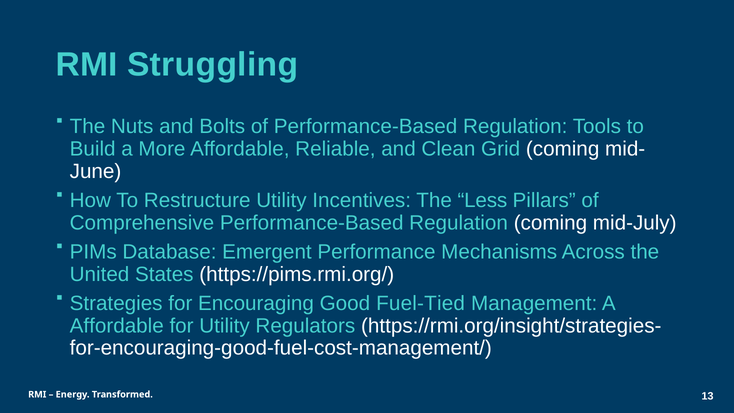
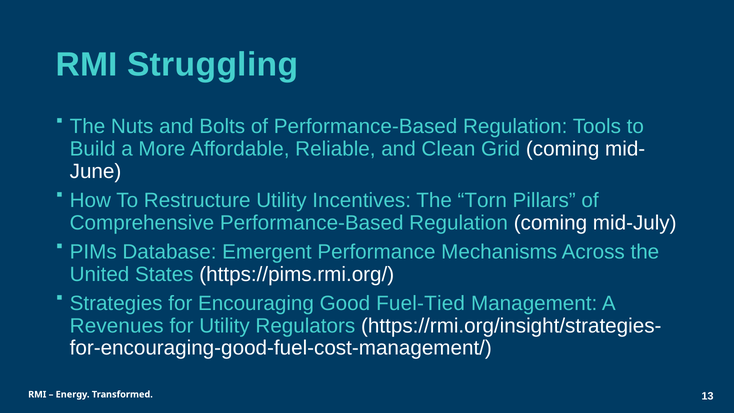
Less: Less -> Torn
Affordable at (117, 326): Affordable -> Revenues
